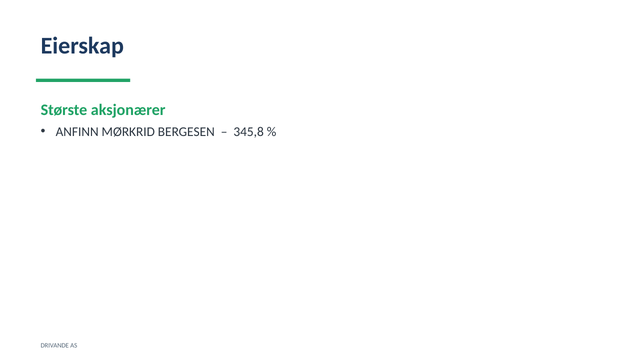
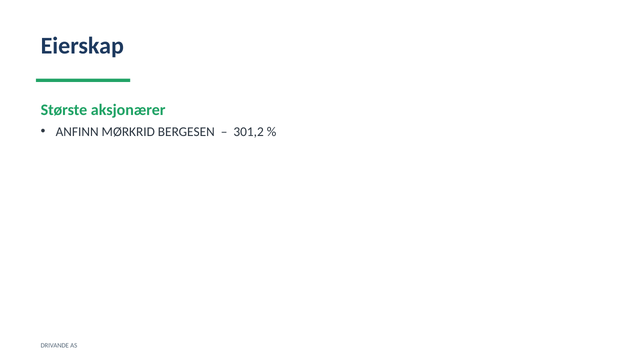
345,8: 345,8 -> 301,2
